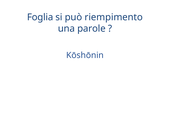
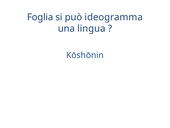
riempimento: riempimento -> ideogramma
parole: parole -> lingua
